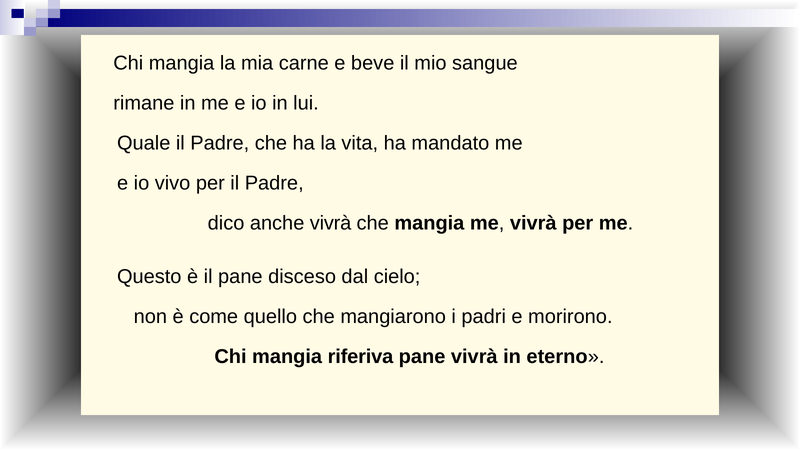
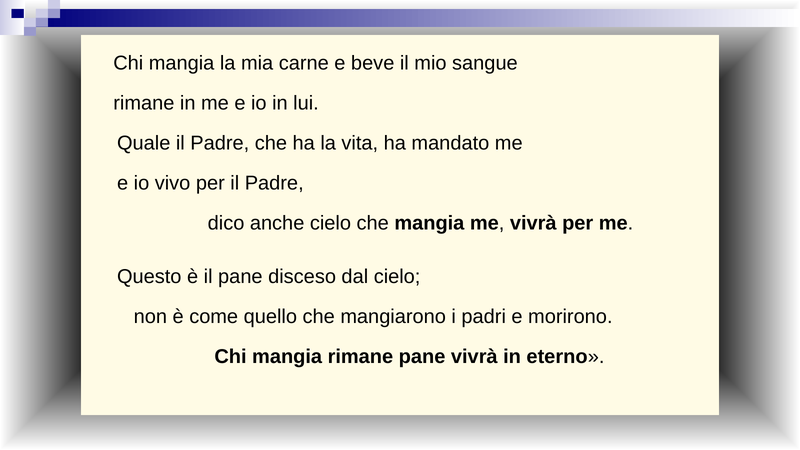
anche vivrà: vivrà -> cielo
mangia riferiva: riferiva -> rimane
